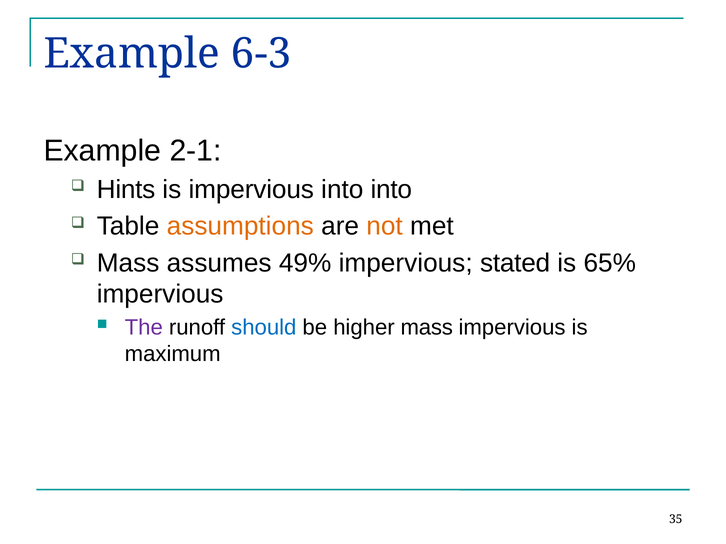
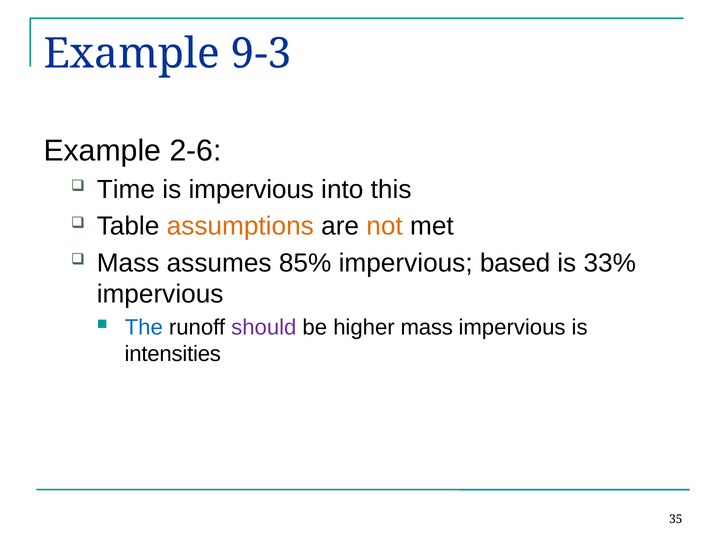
6-3: 6-3 -> 9-3
2-1: 2-1 -> 2-6
Hints: Hints -> Time
into into: into -> this
49%: 49% -> 85%
stated: stated -> based
65%: 65% -> 33%
The colour: purple -> blue
should colour: blue -> purple
maximum: maximum -> intensities
